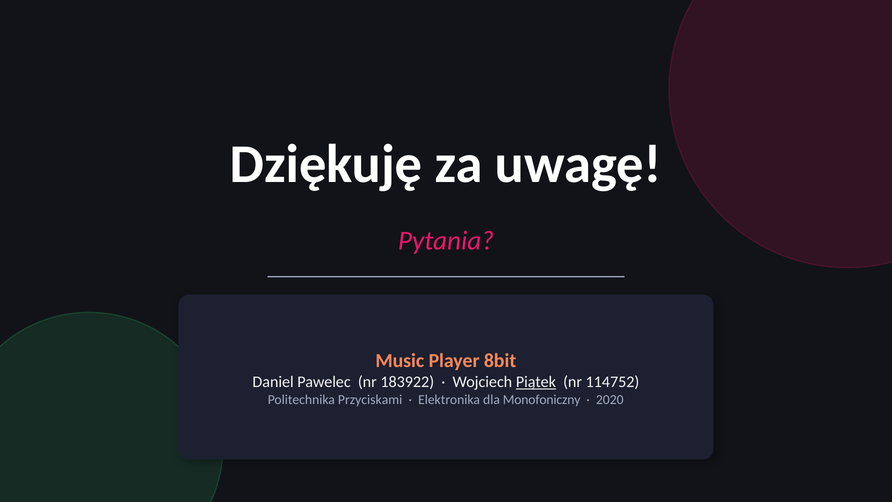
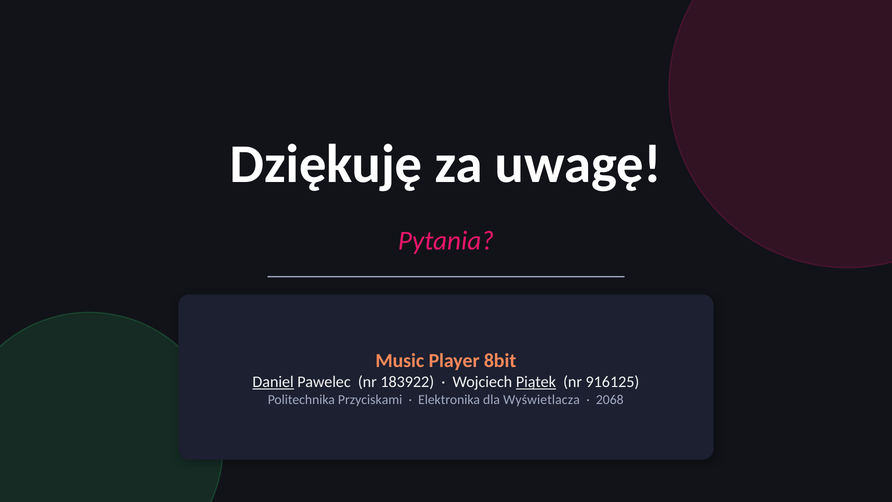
Daniel underline: none -> present
114752: 114752 -> 916125
Monofoniczny: Monofoniczny -> Wyświetlacza
2020: 2020 -> 2068
